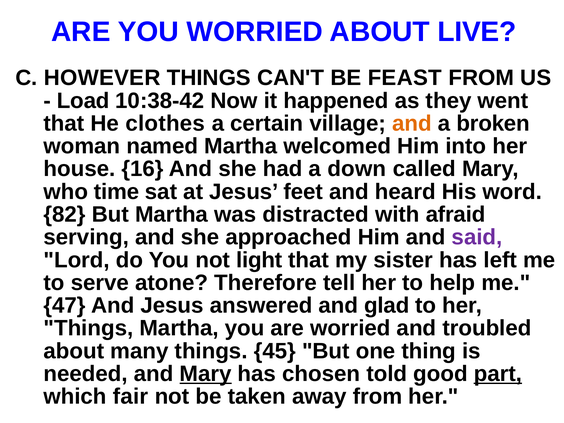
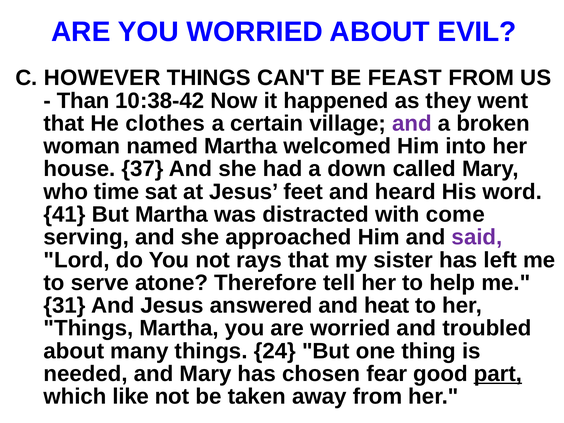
LIVE: LIVE -> EVIL
Load: Load -> Than
and at (412, 123) colour: orange -> purple
16: 16 -> 37
82: 82 -> 41
afraid: afraid -> come
light: light -> rays
47: 47 -> 31
glad: glad -> heat
45: 45 -> 24
Mary at (206, 374) underline: present -> none
told: told -> fear
fair: fair -> like
